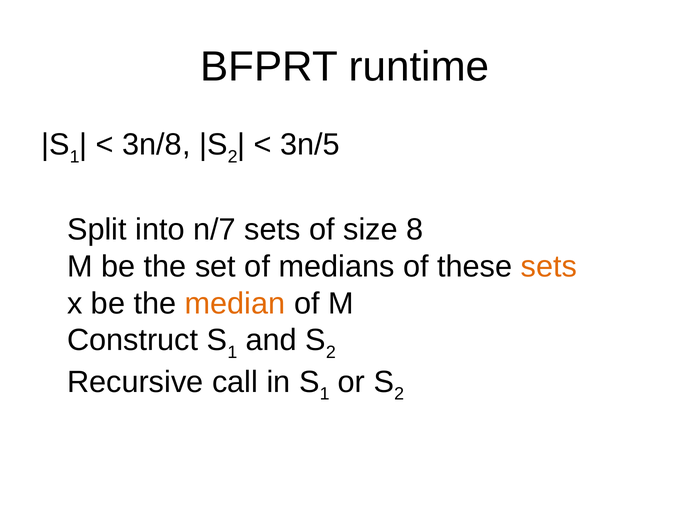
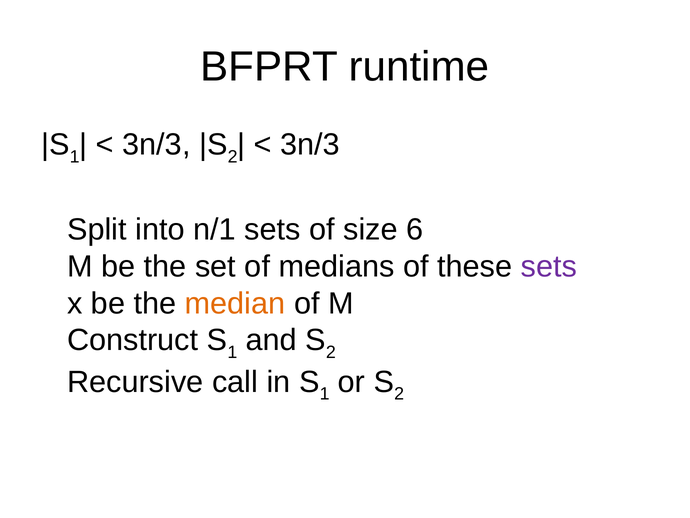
3n/8 at (156, 145): 3n/8 -> 3n/3
3n/5 at (310, 145): 3n/5 -> 3n/3
n/7: n/7 -> n/1
8: 8 -> 6
sets at (549, 266) colour: orange -> purple
